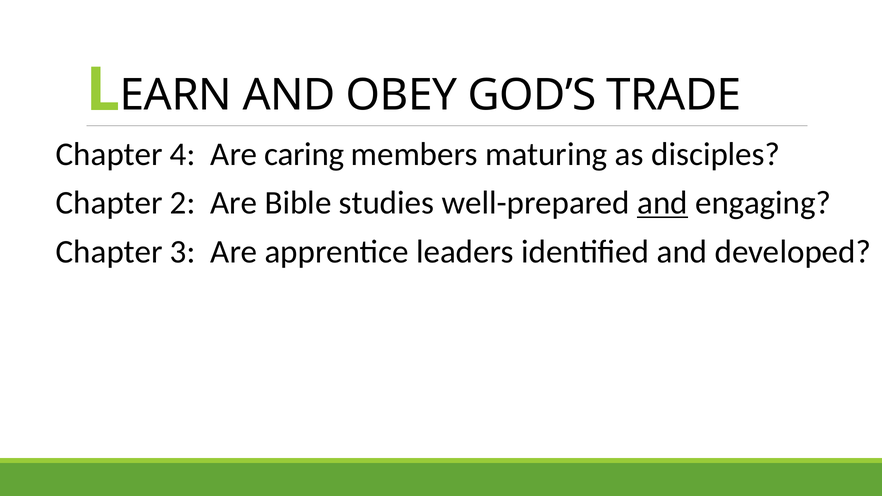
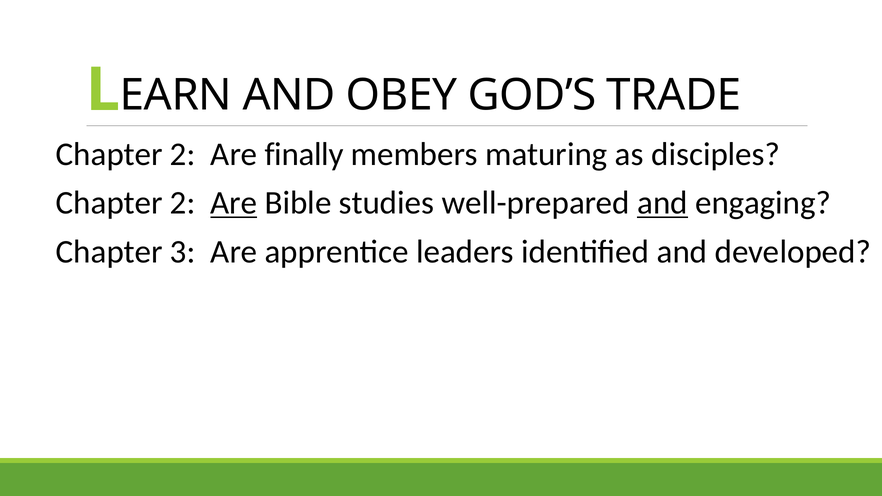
4 at (183, 154): 4 -> 2
caring: caring -> finally
Are at (234, 203) underline: none -> present
